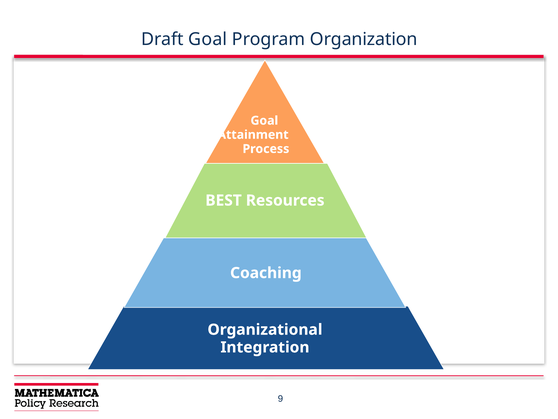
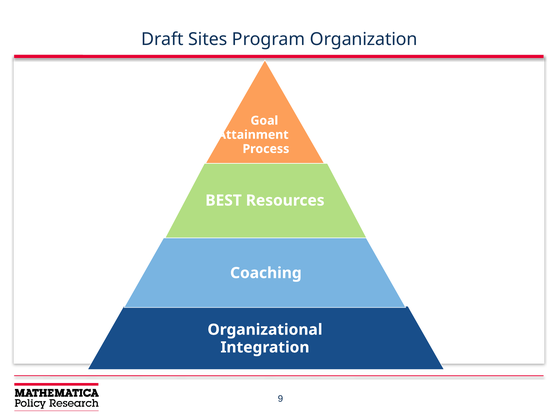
Draft Goal: Goal -> Sites
